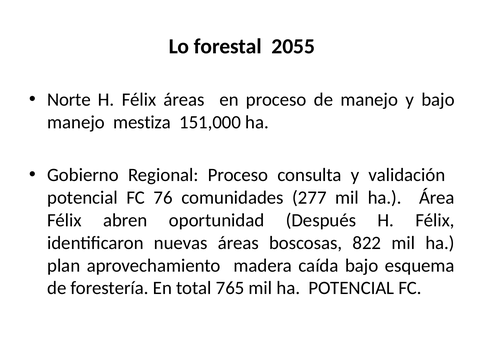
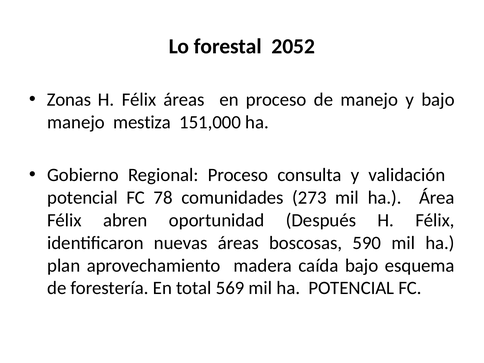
2055: 2055 -> 2052
Norte: Norte -> Zonas
76: 76 -> 78
277: 277 -> 273
822: 822 -> 590
765: 765 -> 569
